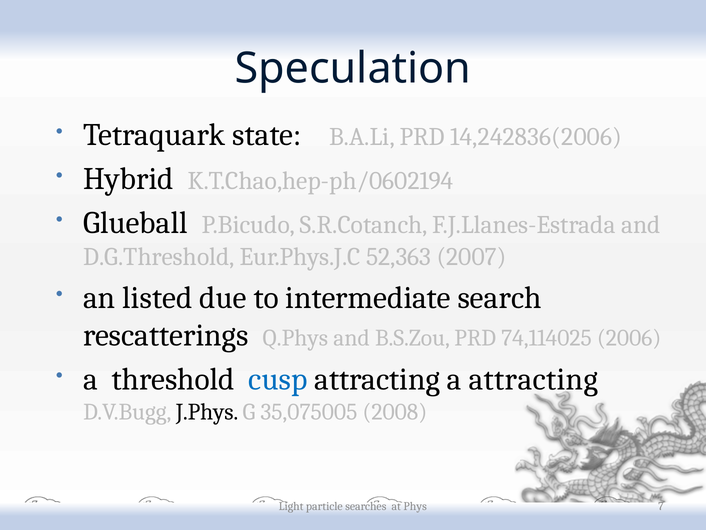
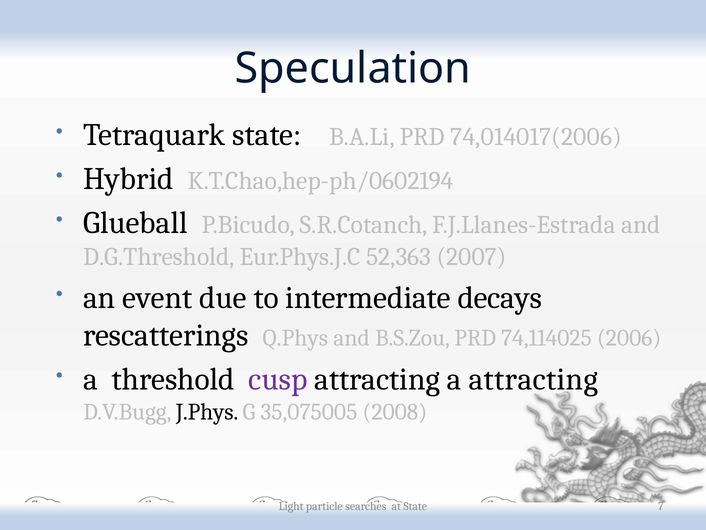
14,242836(2006: 14,242836(2006 -> 74,014017(2006
listed: listed -> event
search: search -> decays
cusp colour: blue -> purple
at Phys: Phys -> State
